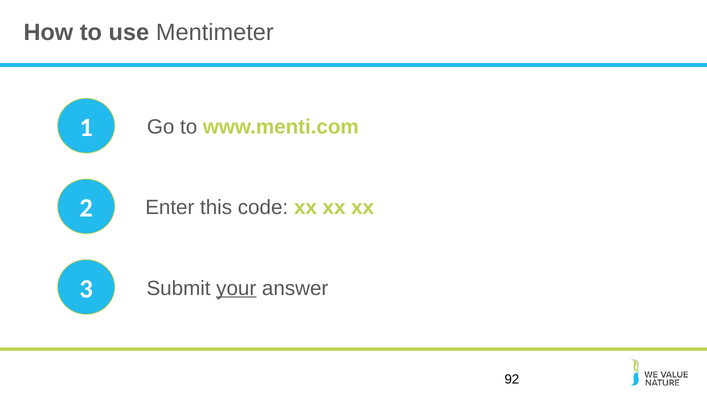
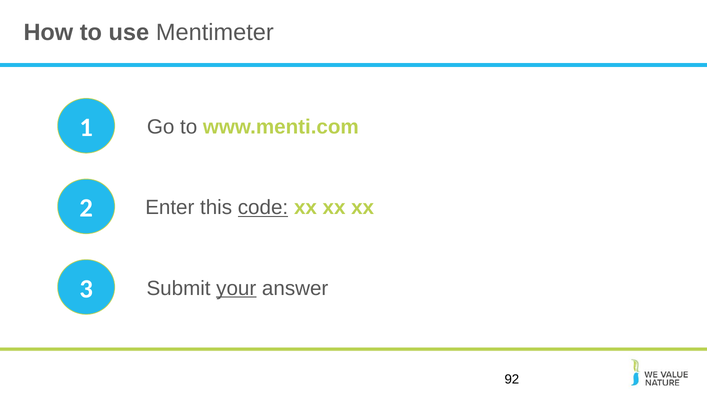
code underline: none -> present
